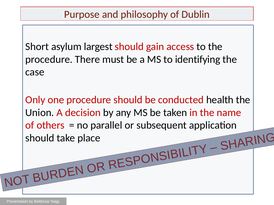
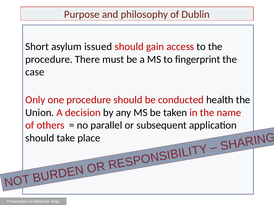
largest: largest -> issued
identifying: identifying -> fingerprint
